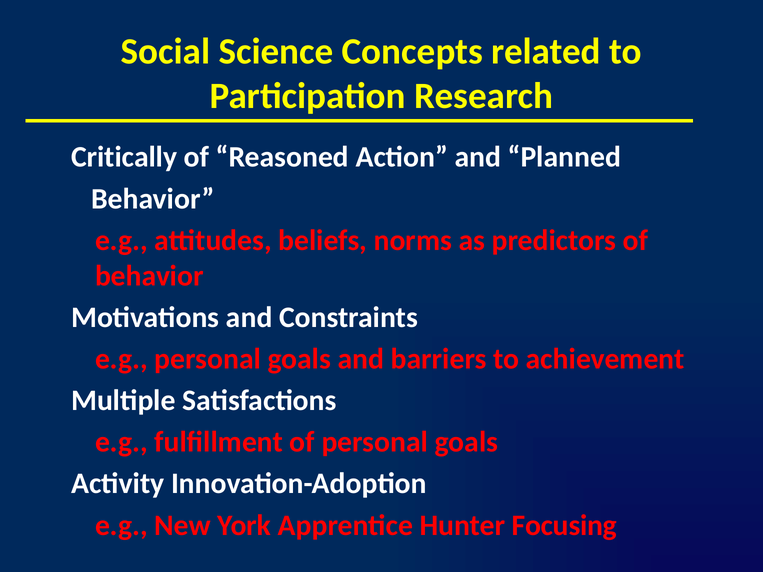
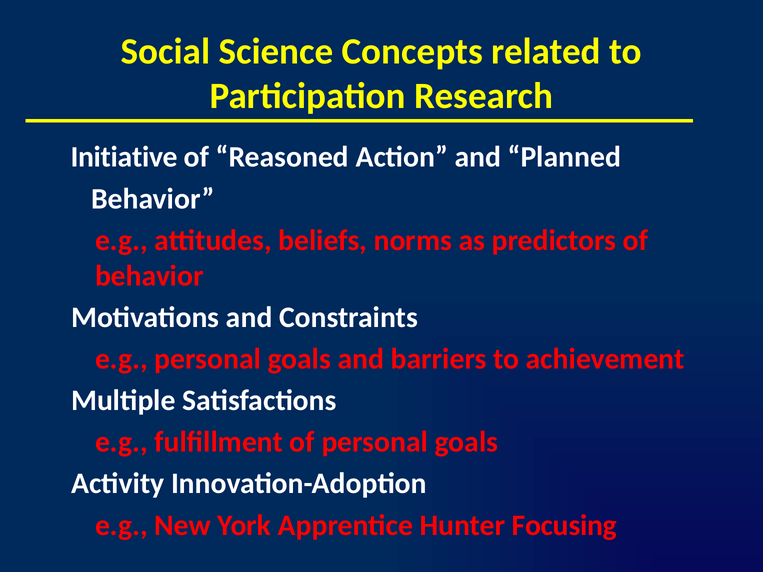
Critically: Critically -> Initiative
